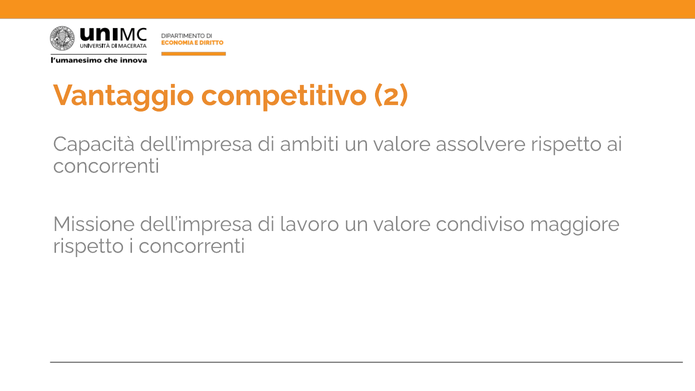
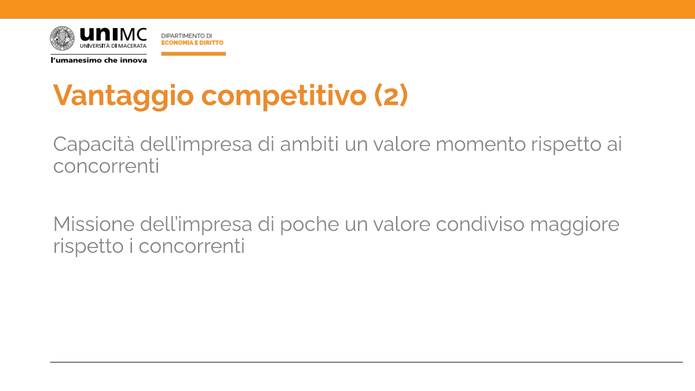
assolvere: assolvere -> momento
lavoro: lavoro -> poche
